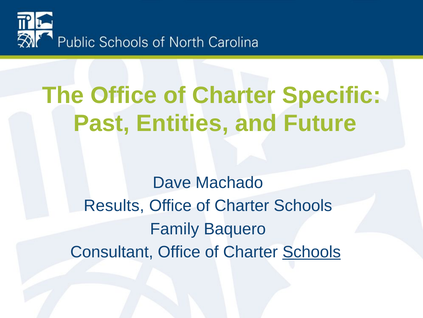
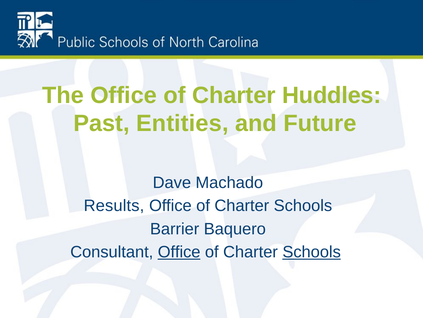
Specific: Specific -> Huddles
Family: Family -> Barrier
Office at (179, 251) underline: none -> present
